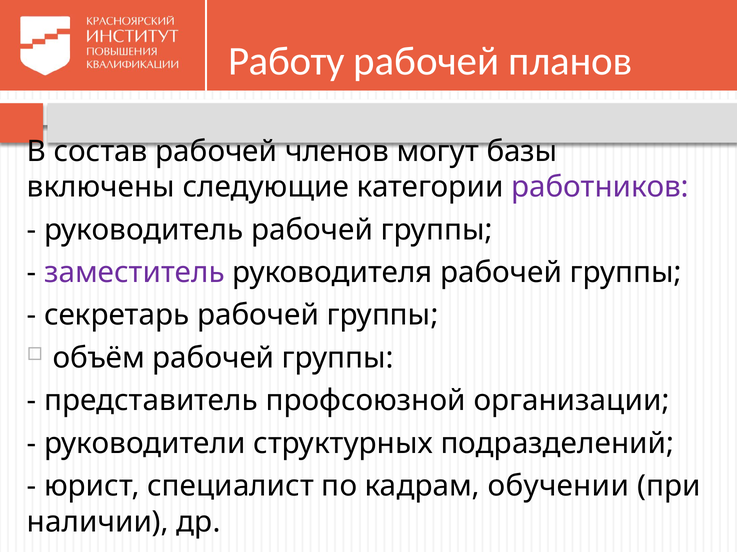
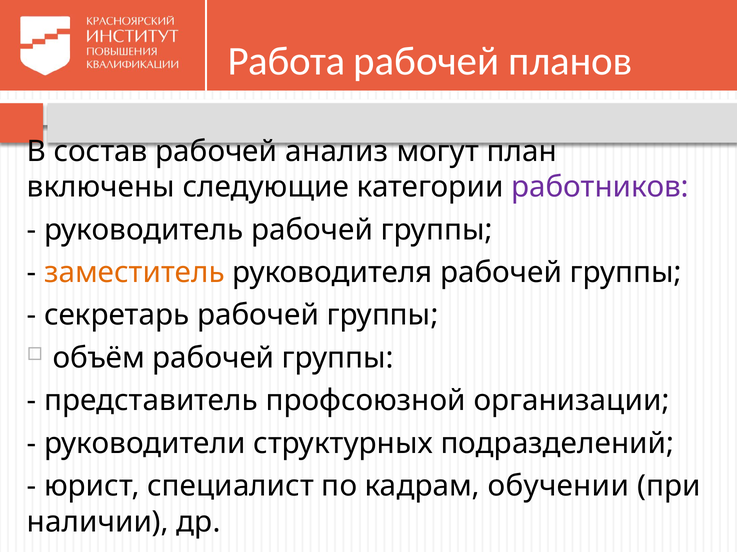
Работу: Работу -> Работа
членов: членов -> анализ
базы: базы -> план
заместитель colour: purple -> orange
